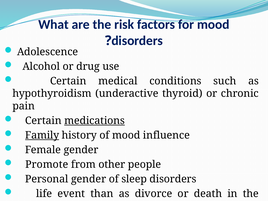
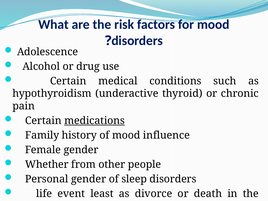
Family at (42, 135) underline: present -> none
Promote: Promote -> Whether
than: than -> least
